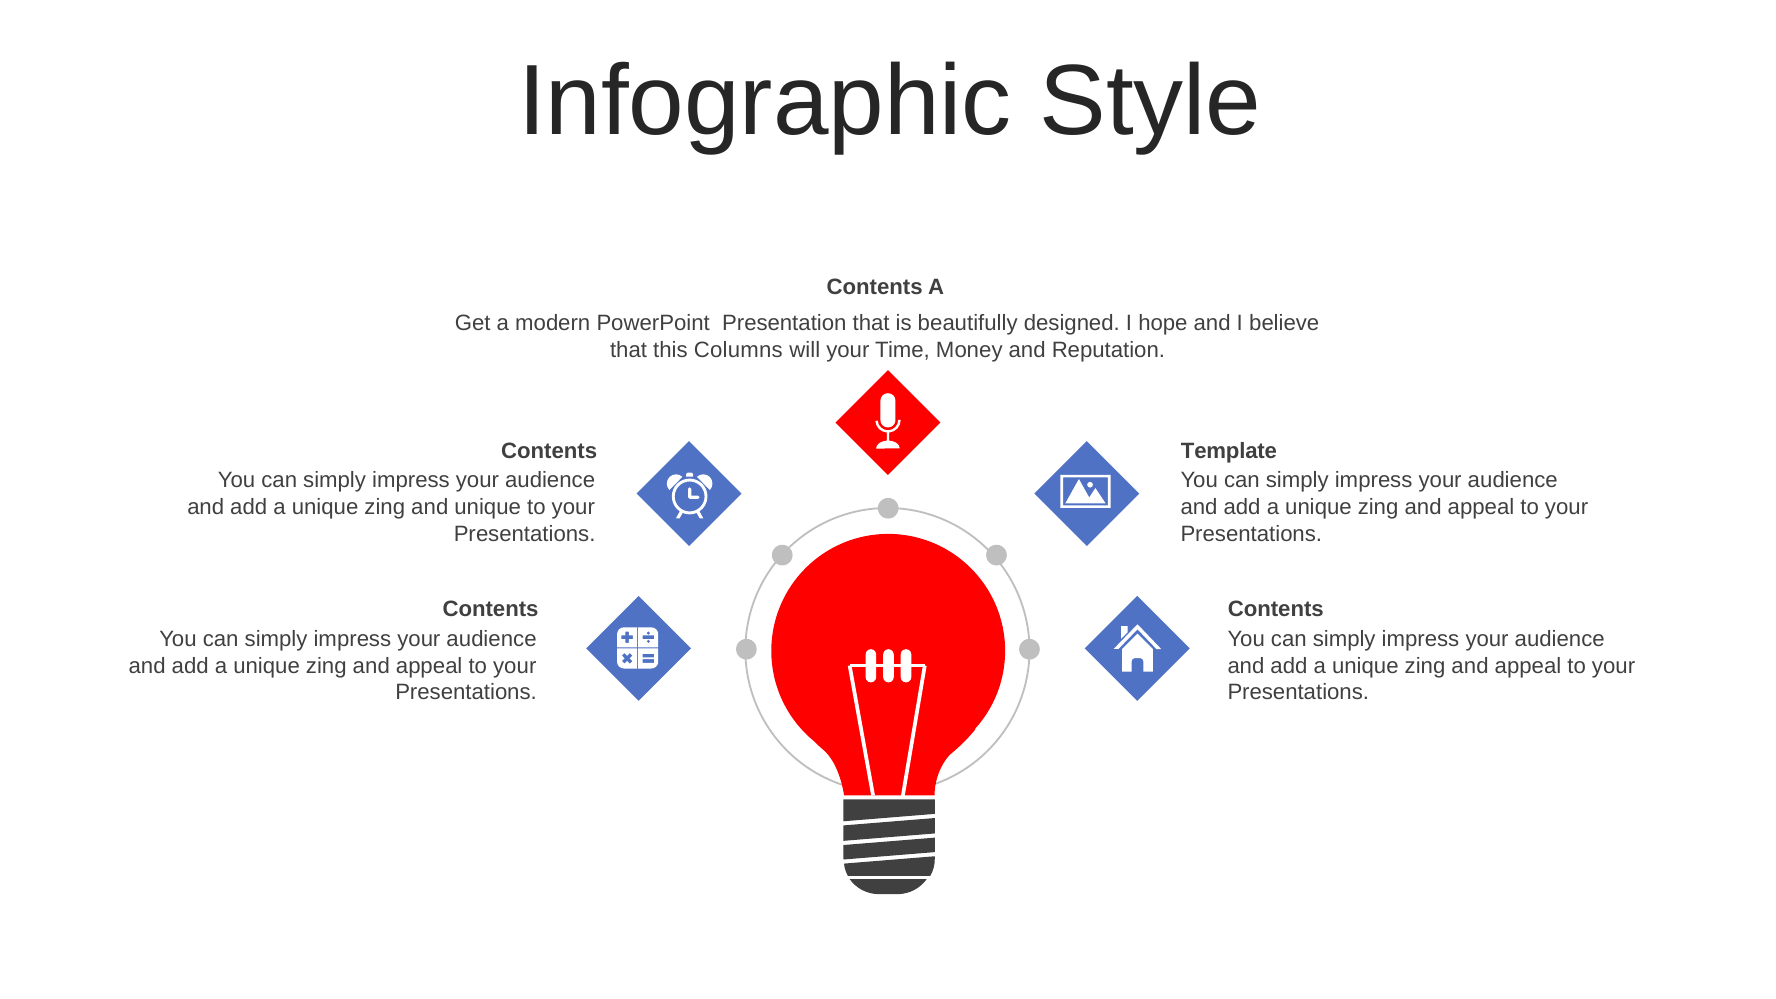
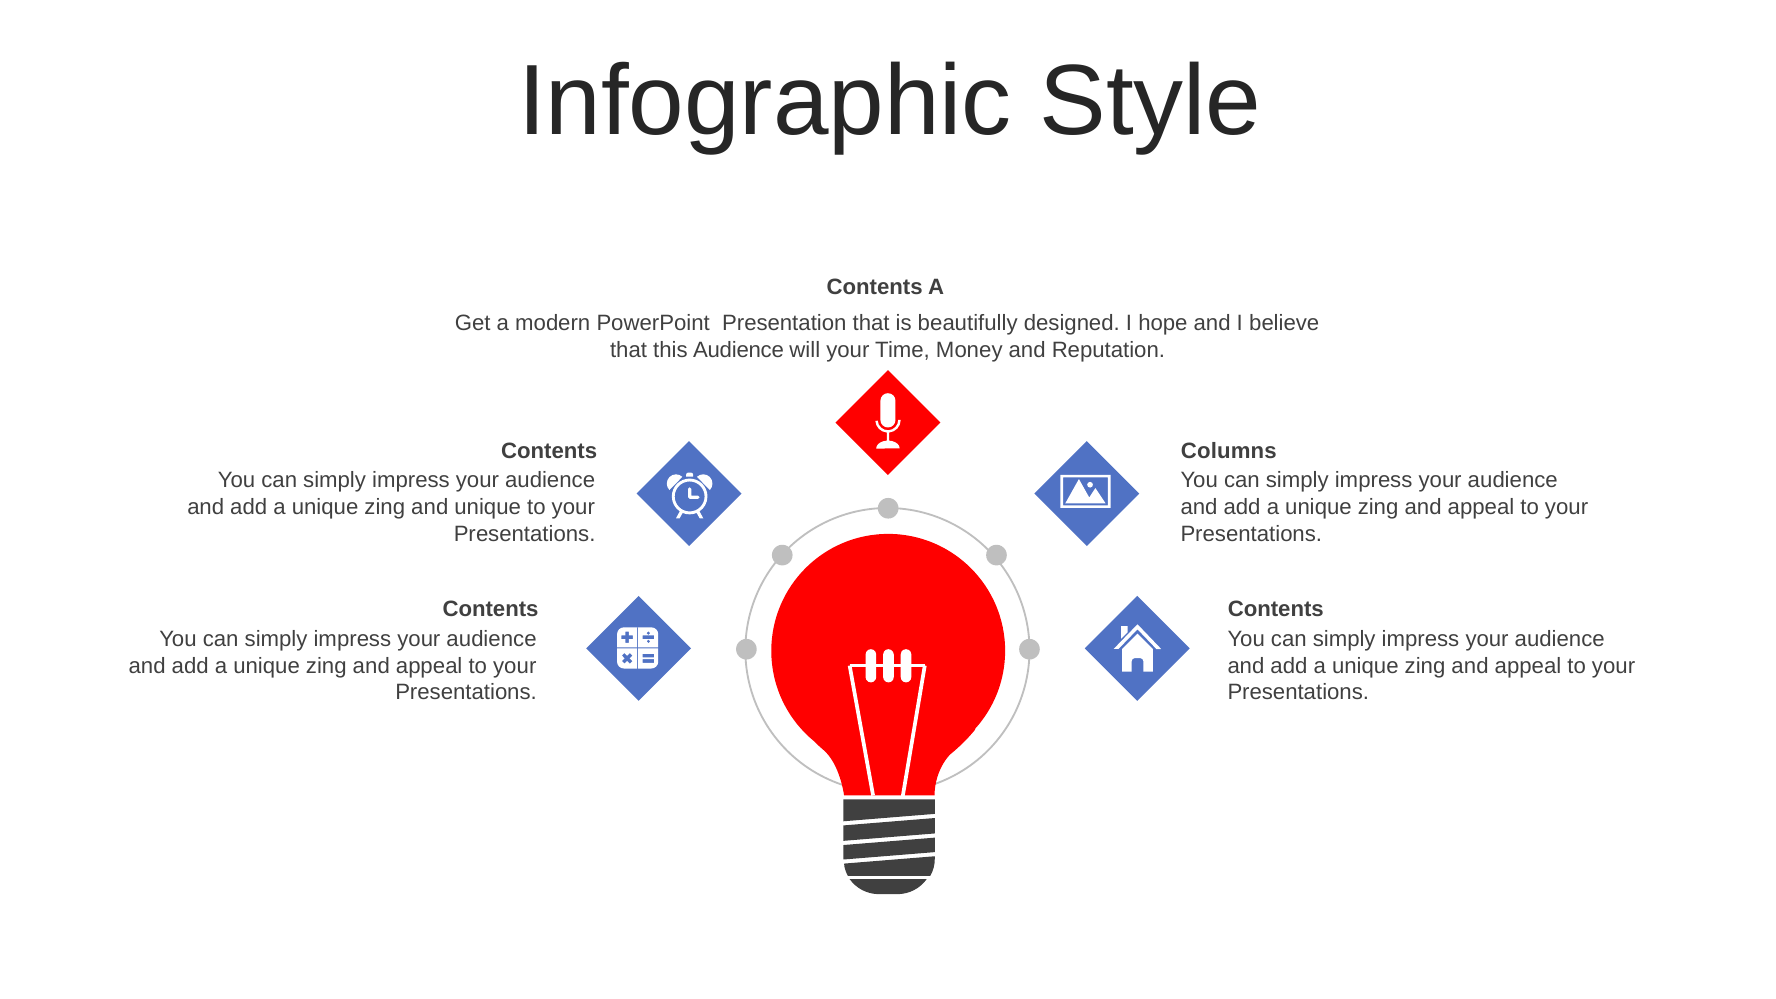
this Columns: Columns -> Audience
Template: Template -> Columns
